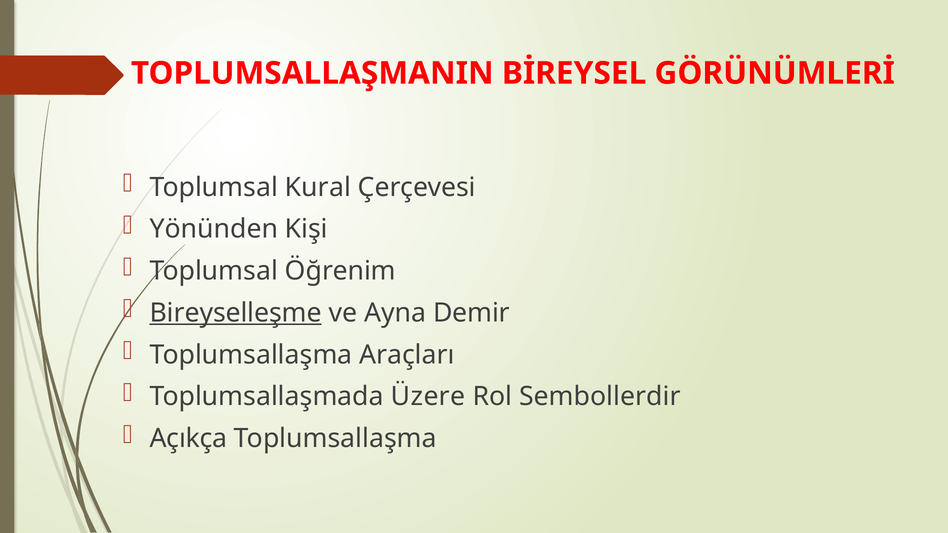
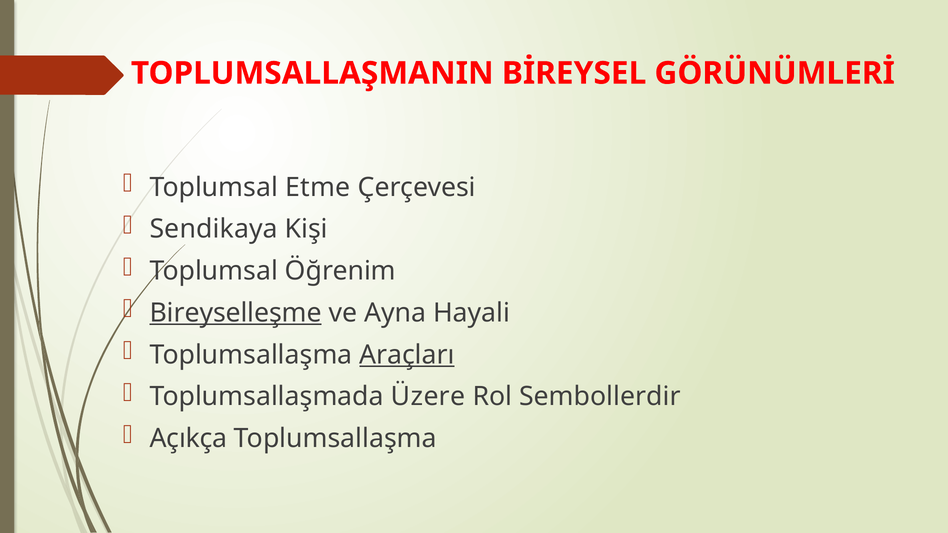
Kural: Kural -> Etme
Yönünden: Yönünden -> Sendikaya
Demir: Demir -> Hayali
Araçları underline: none -> present
